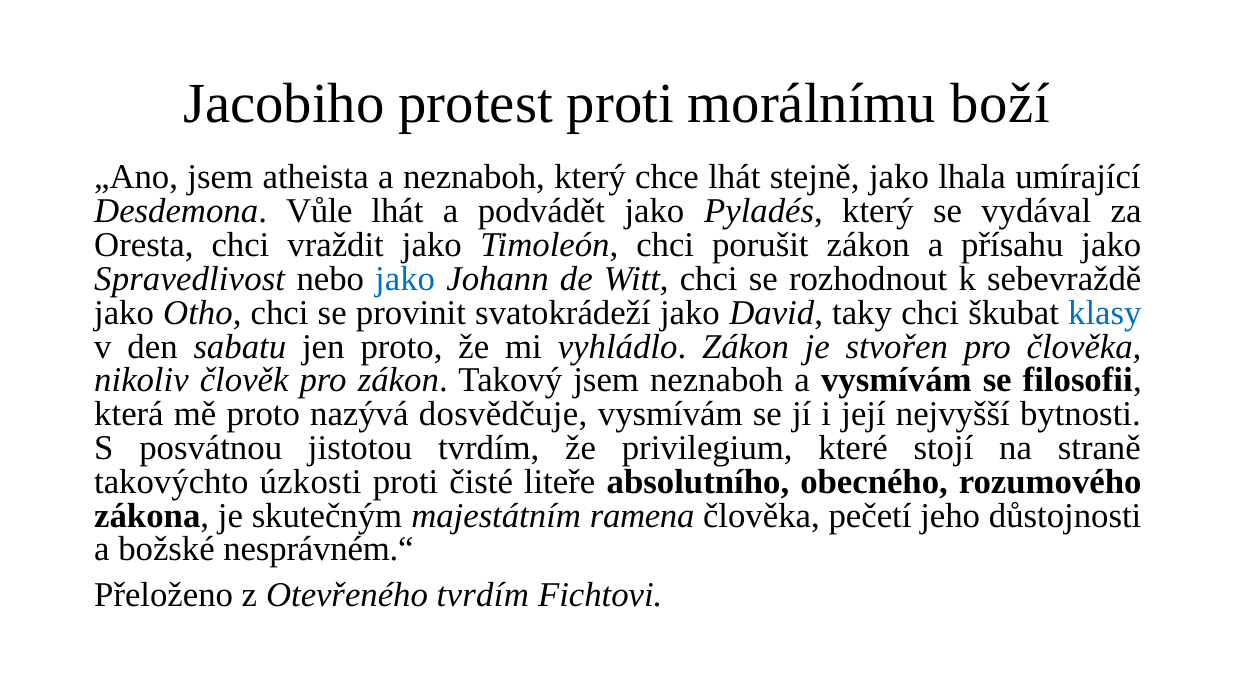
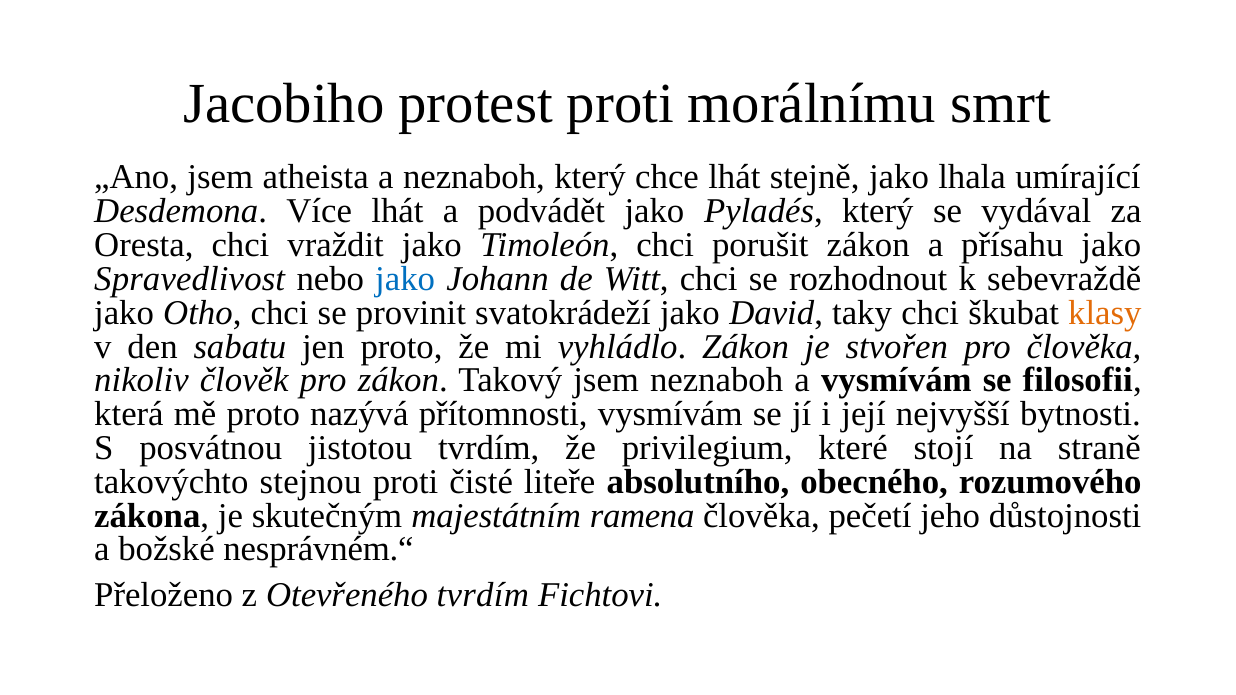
boží: boží -> smrt
Vůle: Vůle -> Více
klasy colour: blue -> orange
dosvědčuje: dosvědčuje -> přítomnosti
úzkosti: úzkosti -> stejnou
